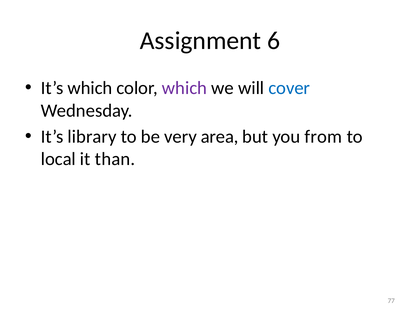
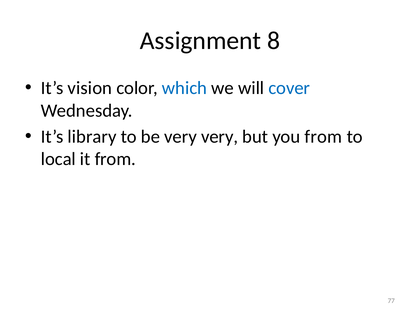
6: 6 -> 8
It’s which: which -> vision
which at (185, 88) colour: purple -> blue
very area: area -> very
it than: than -> from
